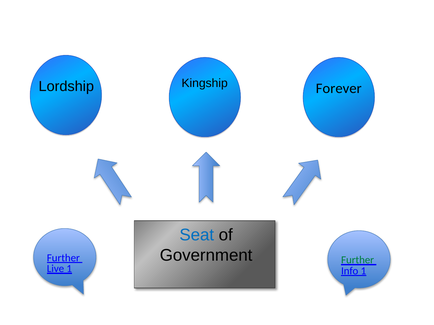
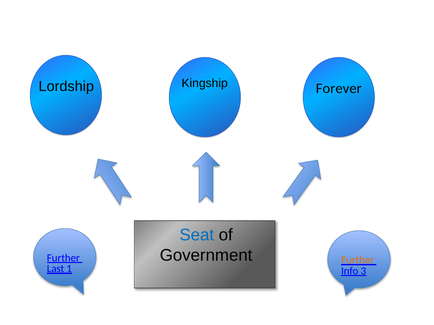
Further at (358, 260) colour: green -> orange
Live: Live -> Last
Info 1: 1 -> 3
